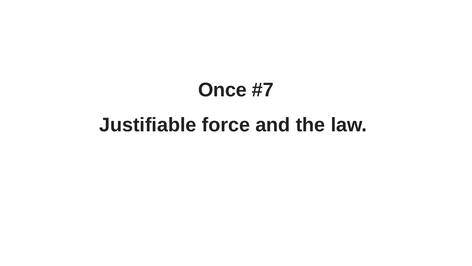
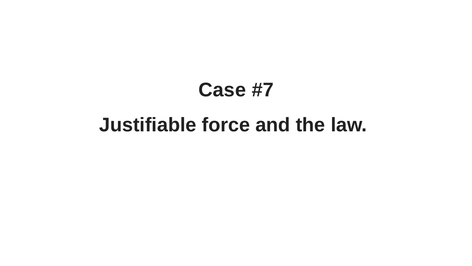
Once: Once -> Case
